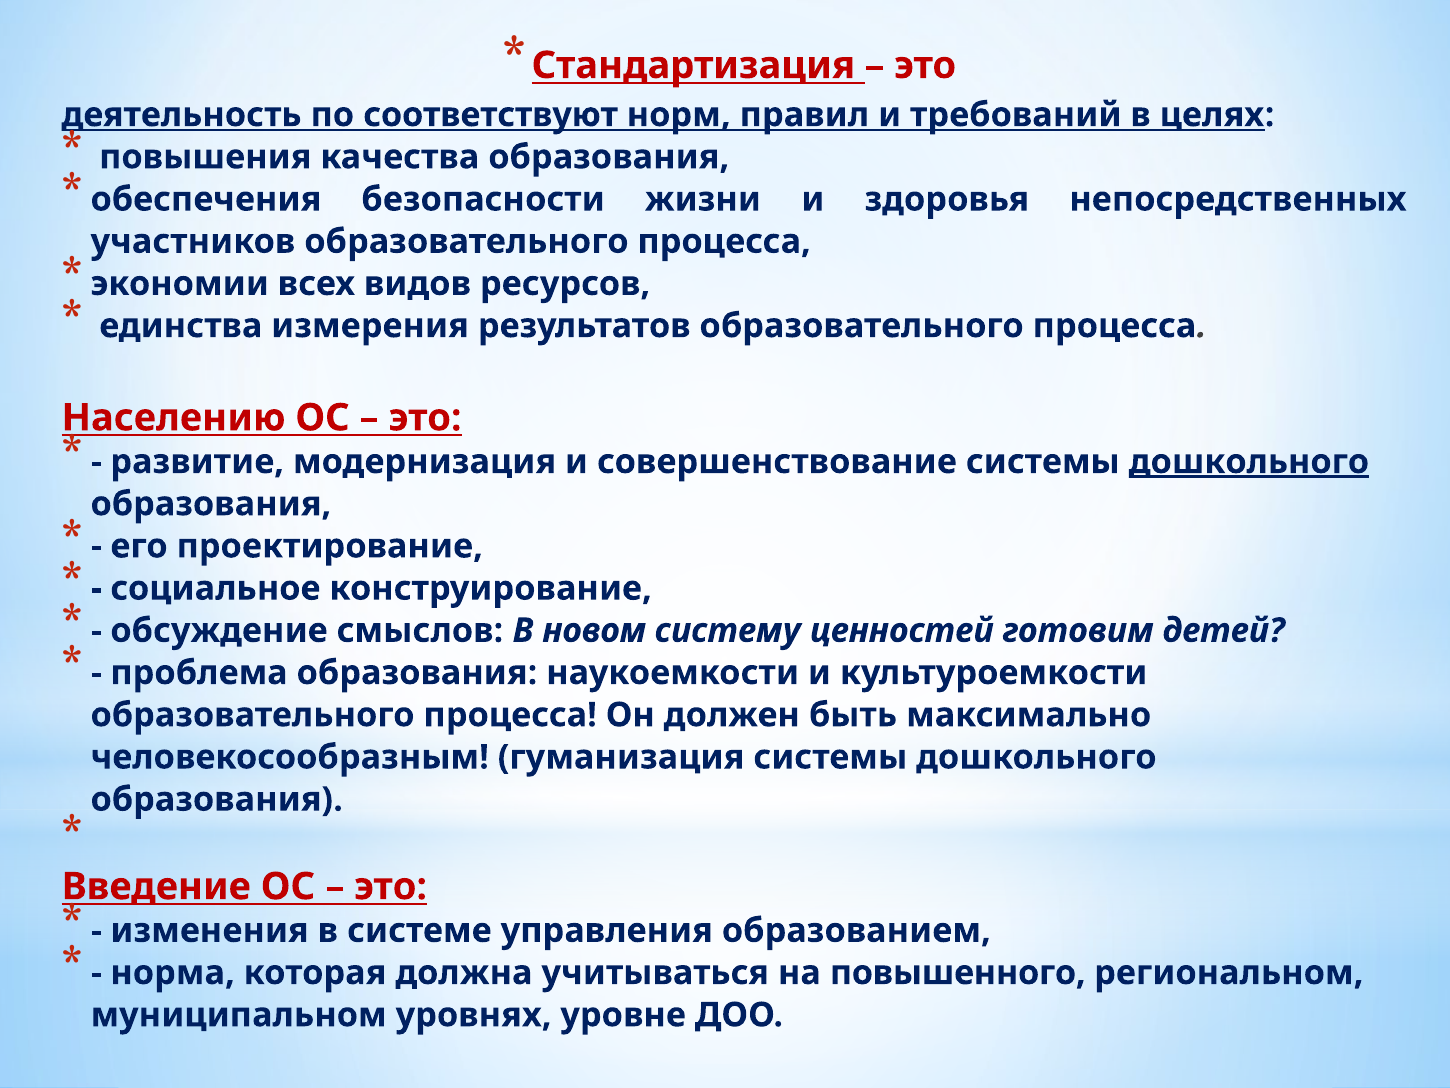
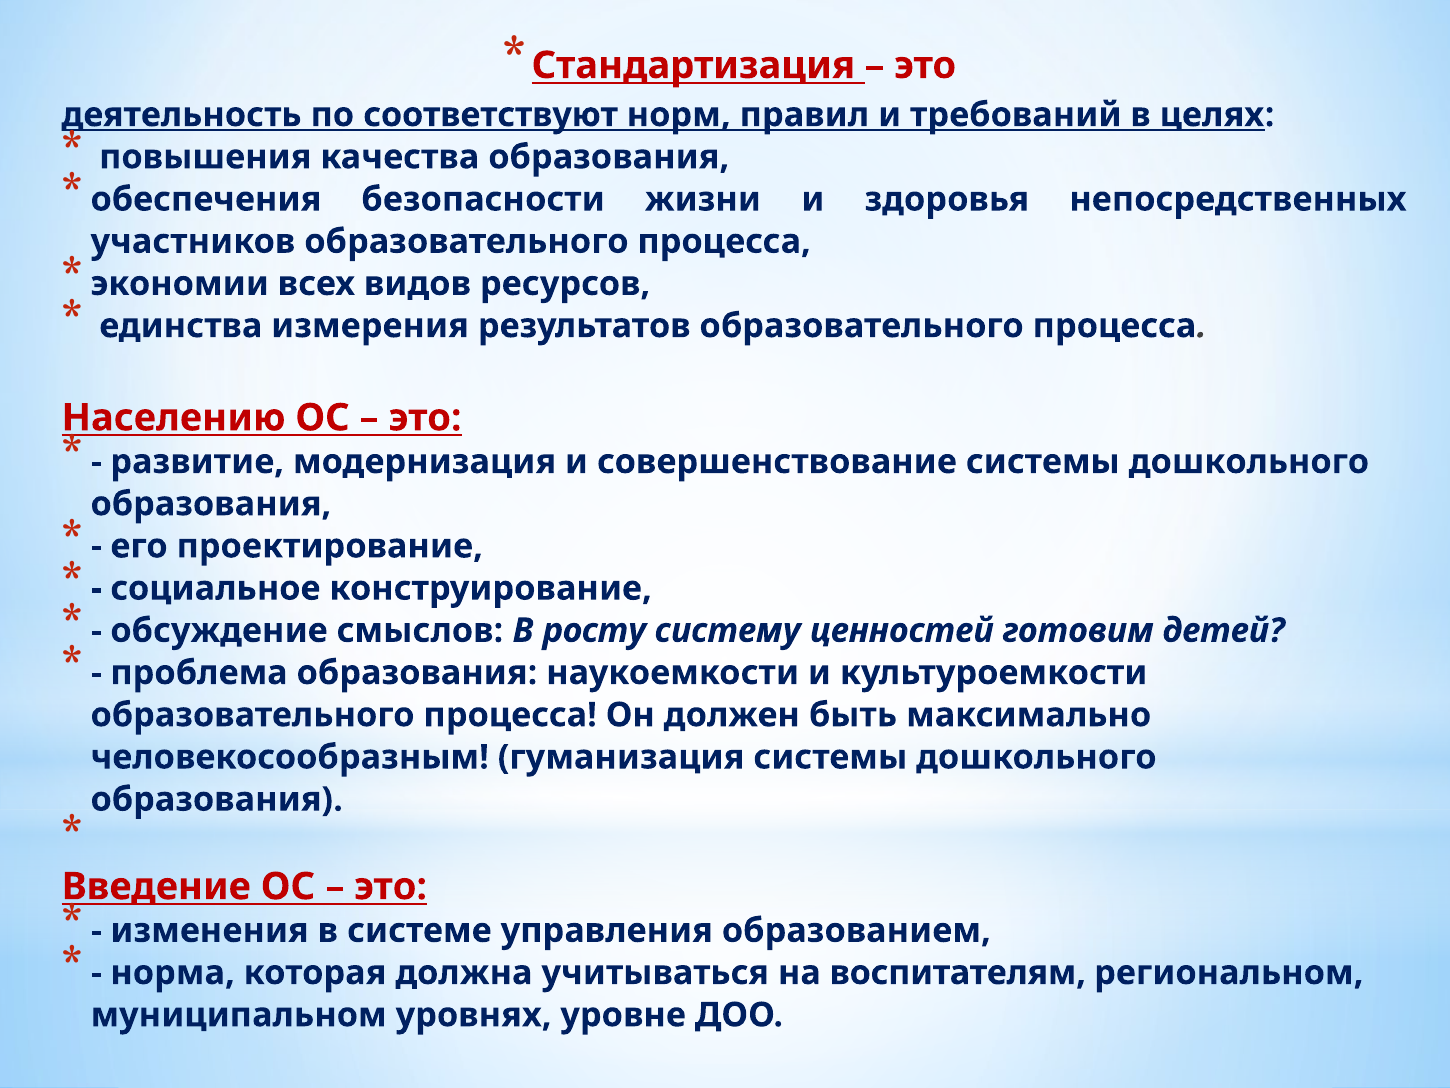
дошкольного at (1249, 462) underline: present -> none
новом: новом -> росту
повышенного: повышенного -> воспитателям
